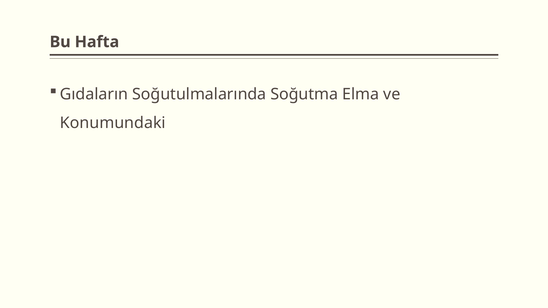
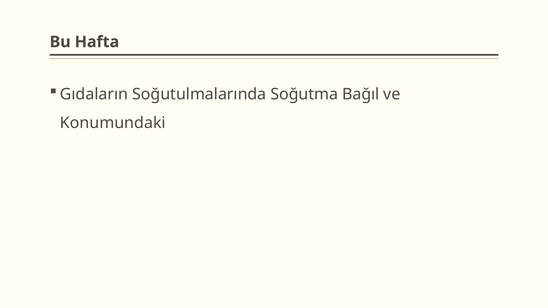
Elma: Elma -> Bağıl
